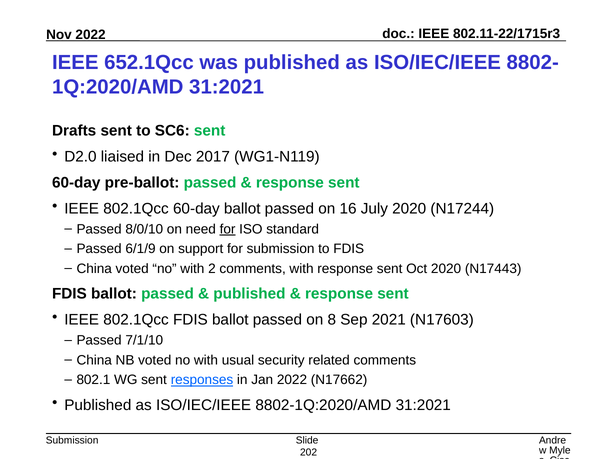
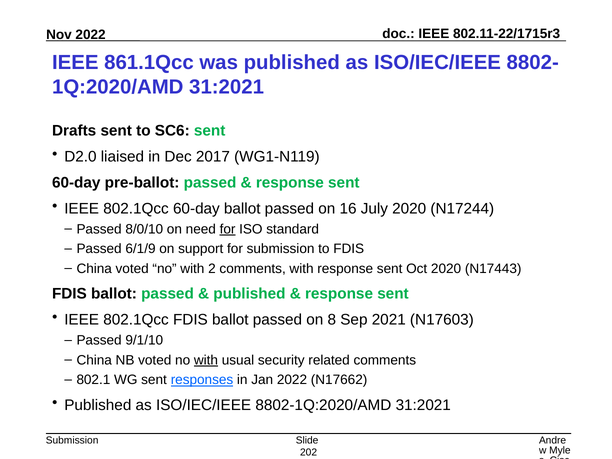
652.1Qcc: 652.1Qcc -> 861.1Qcc
7/1/10: 7/1/10 -> 9/1/10
with at (206, 360) underline: none -> present
